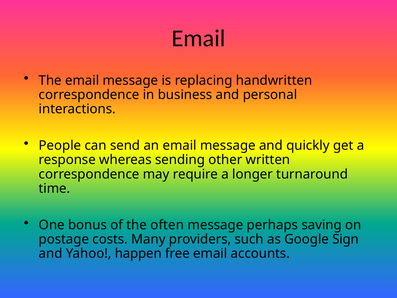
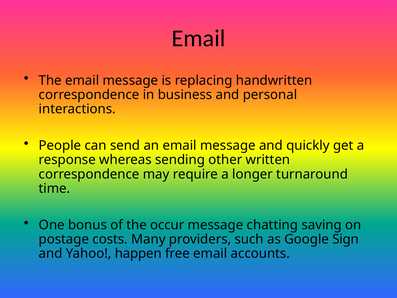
often: often -> occur
perhaps: perhaps -> chatting
